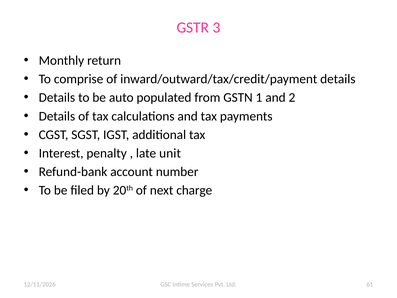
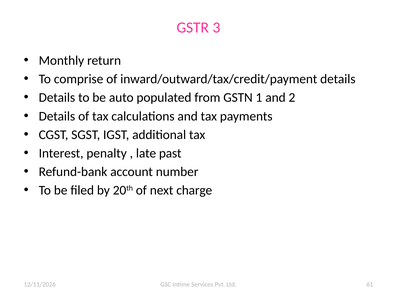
unit: unit -> past
